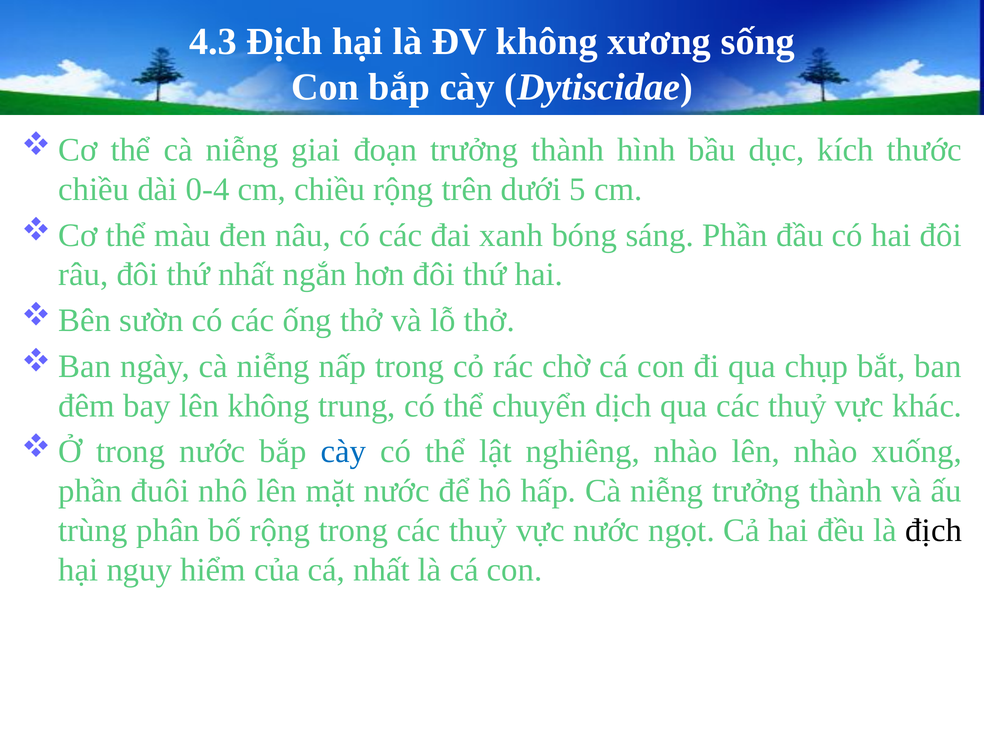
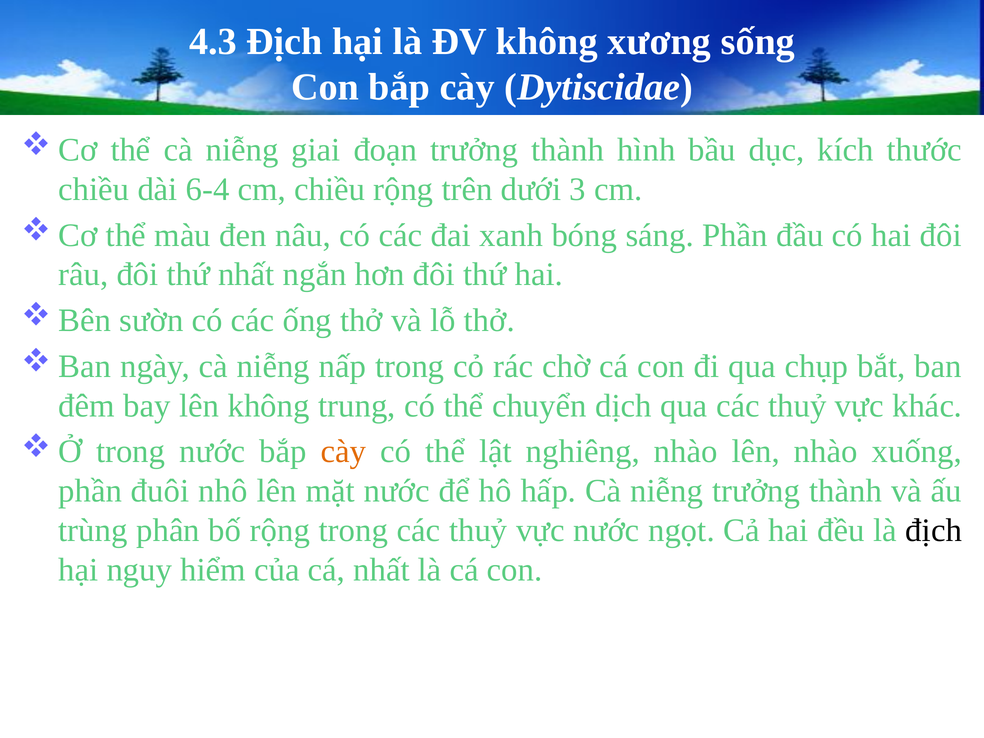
0-4: 0-4 -> 6-4
5: 5 -> 3
cày at (344, 452) colour: blue -> orange
